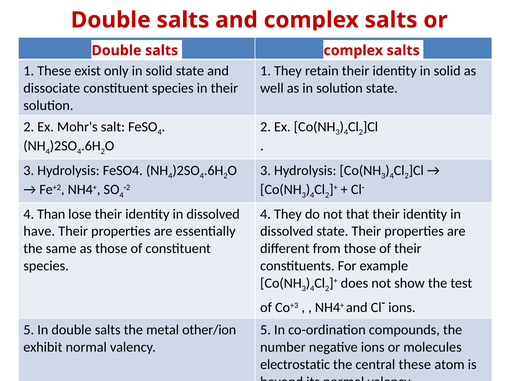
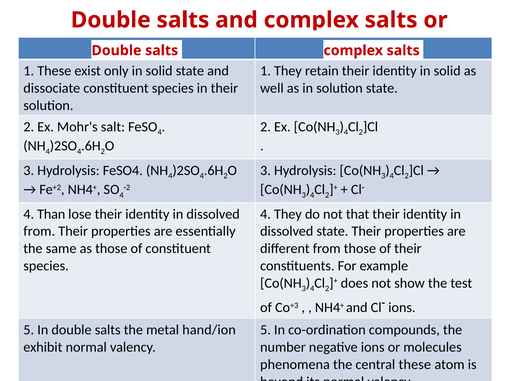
have at (39, 232): have -> from
other/ion: other/ion -> hand/ion
electrostatic: electrostatic -> phenomena
